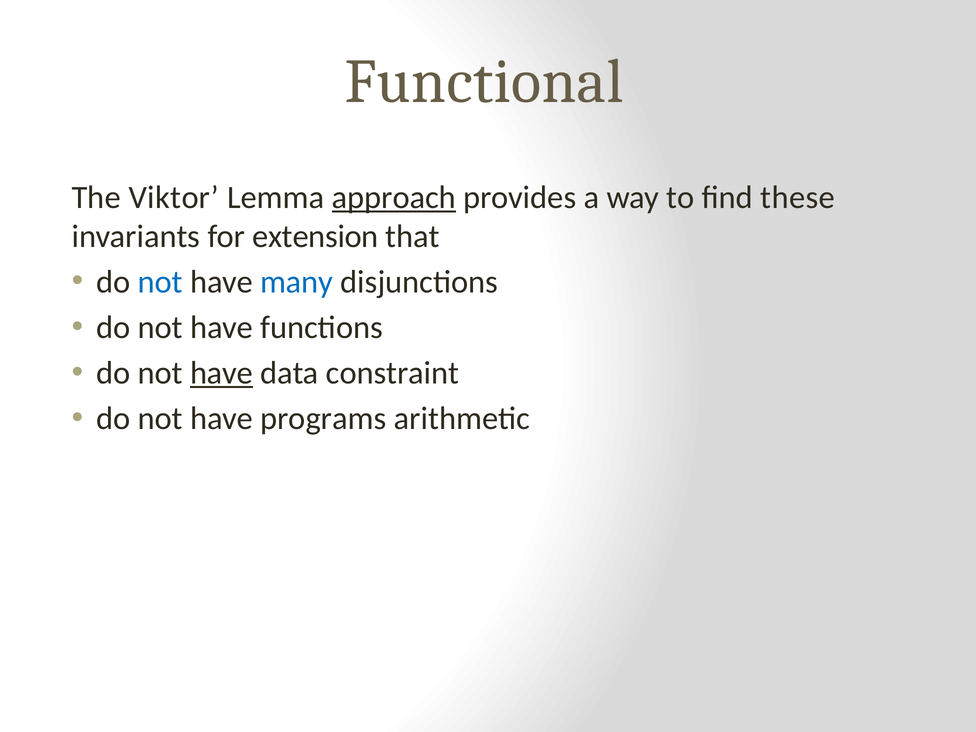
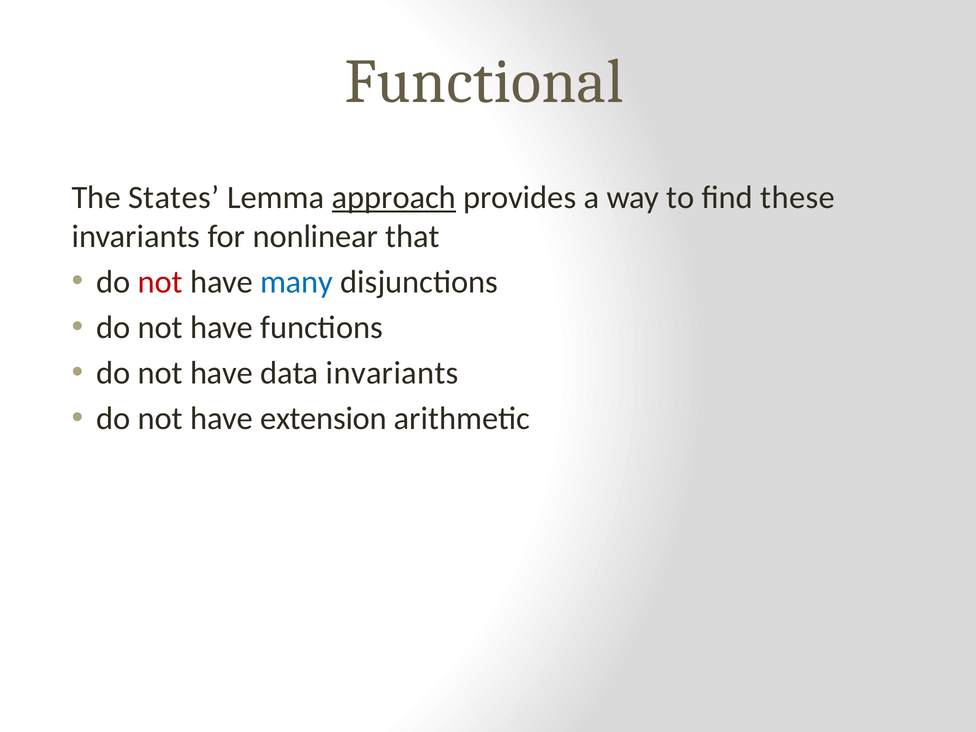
Viktor: Viktor -> States
extension: extension -> nonlinear
not at (160, 282) colour: blue -> red
have at (222, 373) underline: present -> none
data constraint: constraint -> invariants
programs: programs -> extension
